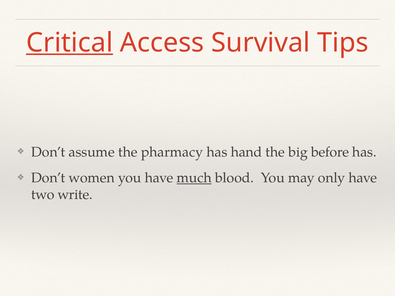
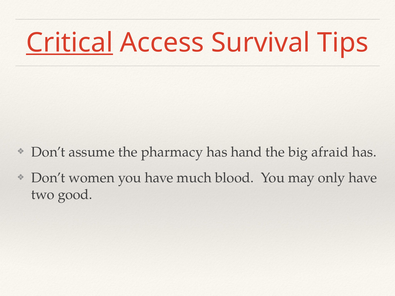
before: before -> afraid
much underline: present -> none
write: write -> good
